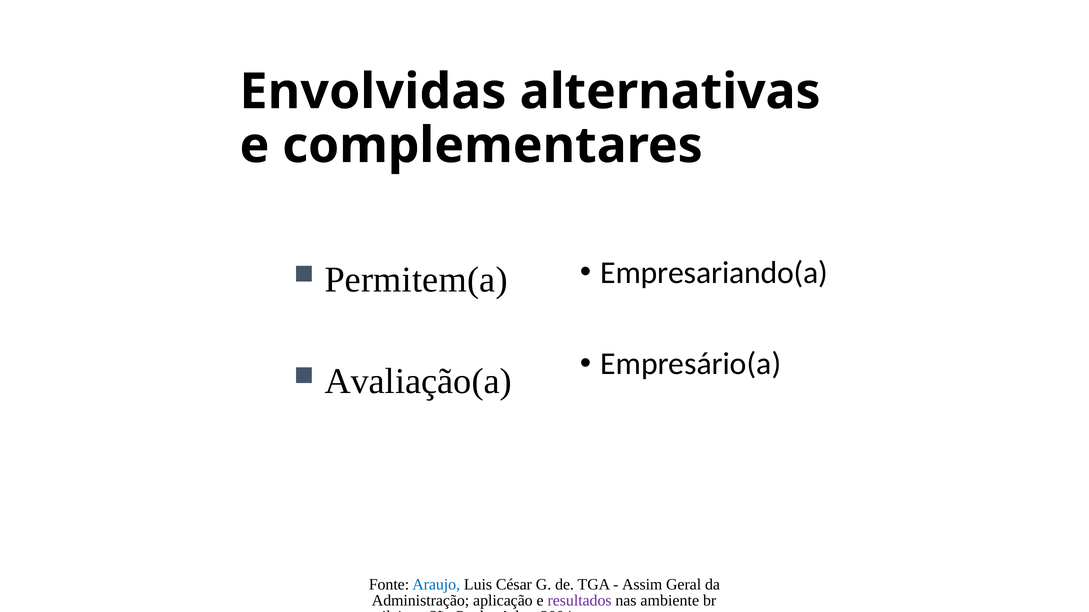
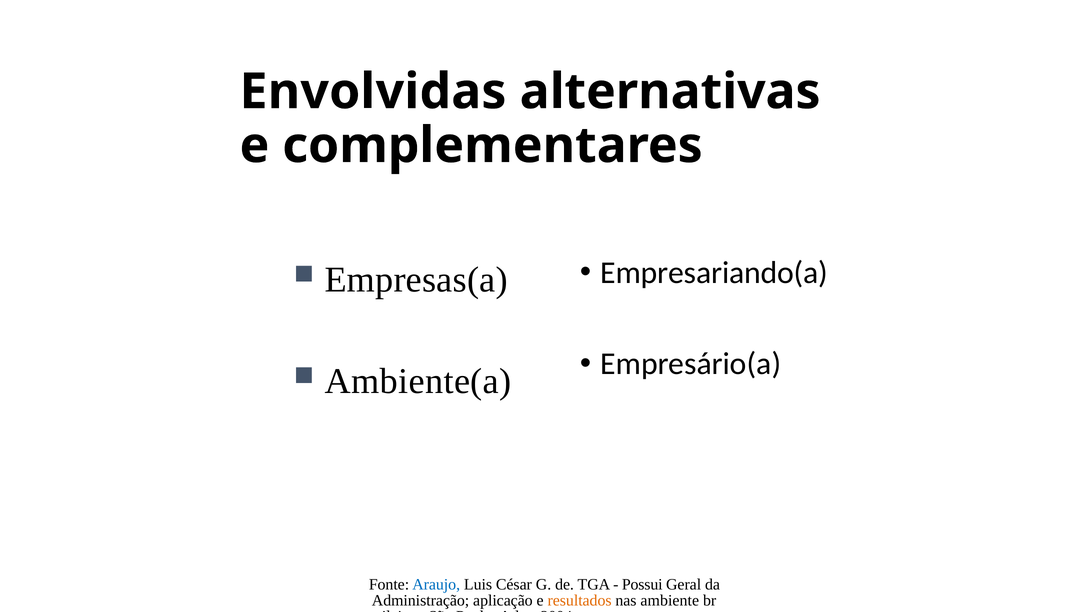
Permitem(a: Permitem(a -> Empresas(a
Avaliação(a: Avaliação(a -> Ambiente(a
Assim: Assim -> Possui
resultados colour: purple -> orange
